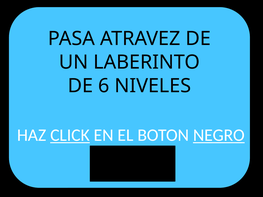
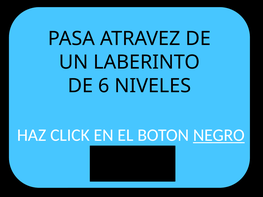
CLICK underline: present -> none
